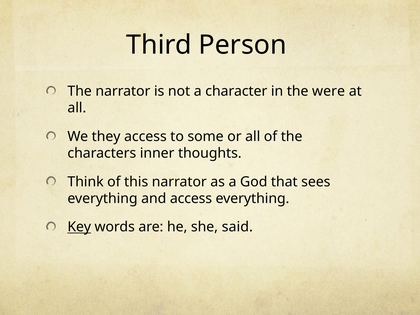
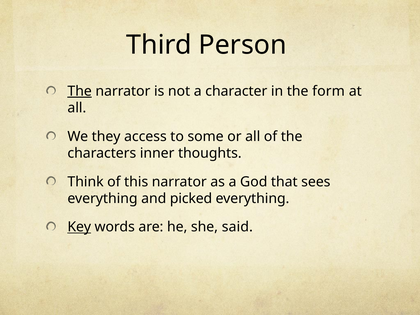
The at (80, 91) underline: none -> present
were: were -> form
and access: access -> picked
